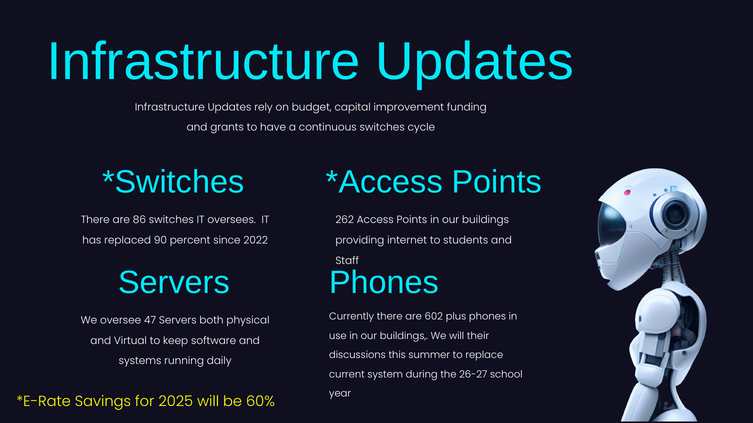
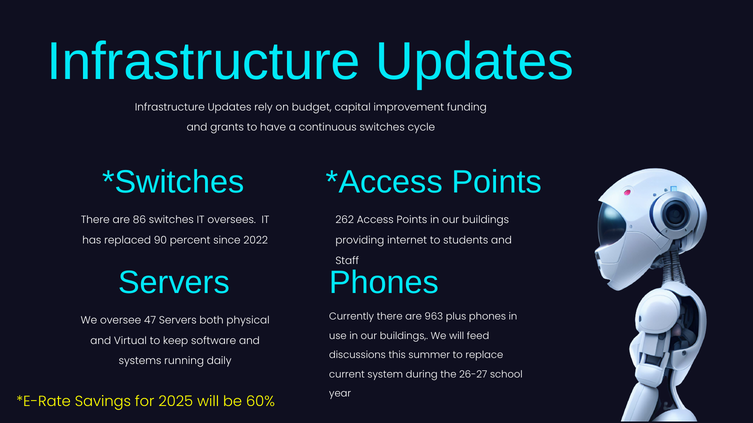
602: 602 -> 963
their: their -> feed
